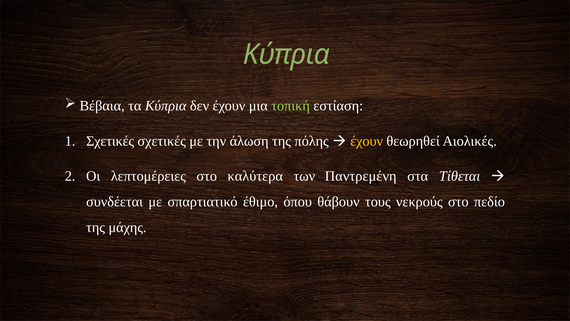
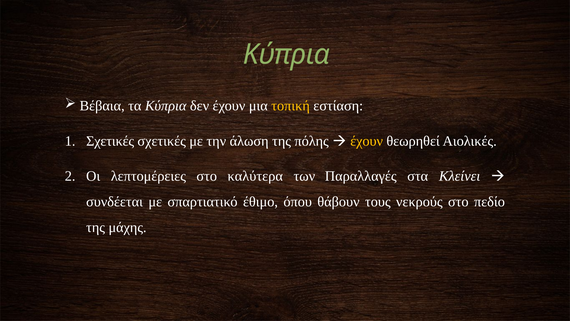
τοπική colour: light green -> yellow
Παντρεμένη: Παντρεμένη -> Παραλλαγές
Τίθεται: Τίθεται -> Κλείνει
